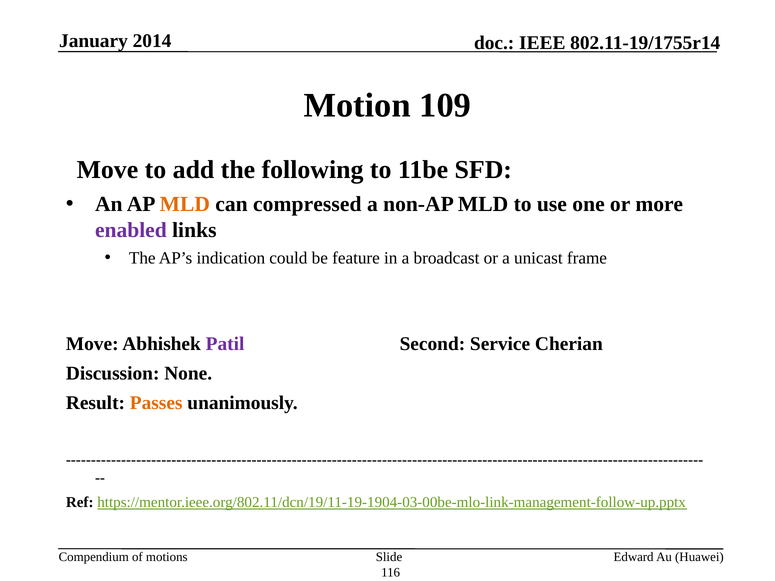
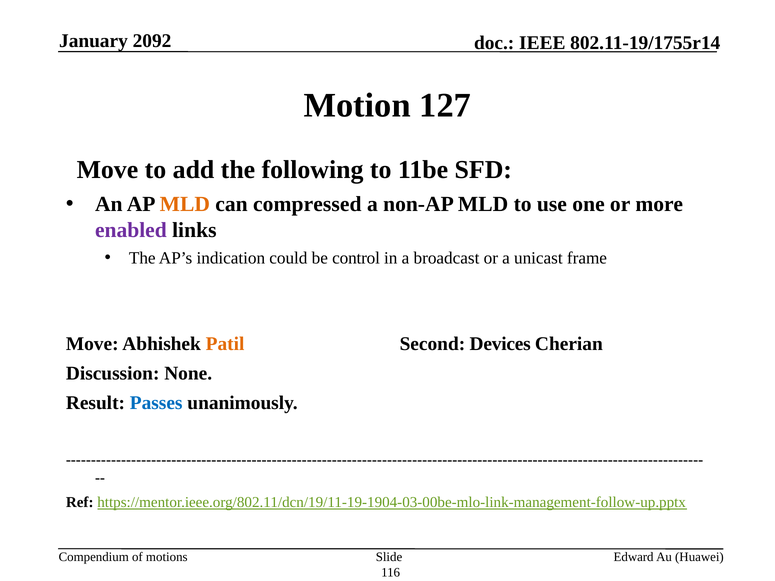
2014: 2014 -> 2092
109: 109 -> 127
feature: feature -> control
Patil colour: purple -> orange
Service: Service -> Devices
Passes colour: orange -> blue
